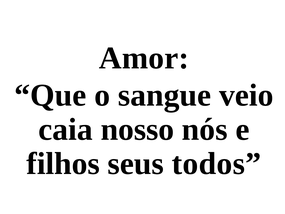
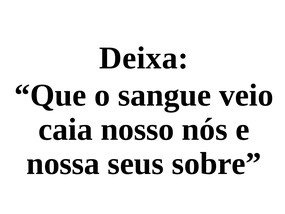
Amor: Amor -> Deixa
filhos: filhos -> nossa
todos: todos -> sobre
